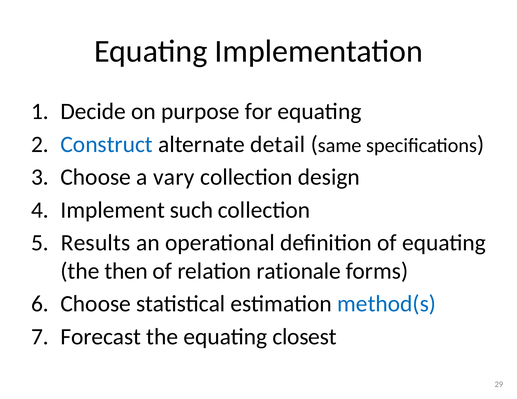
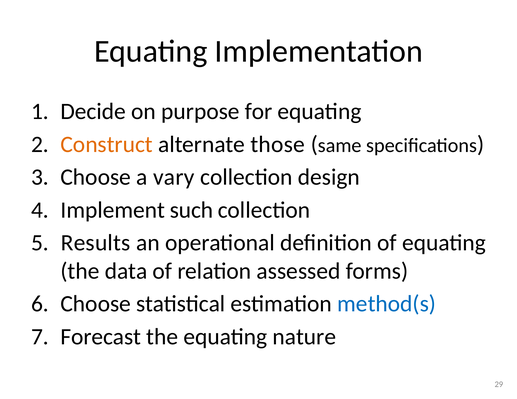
Construct colour: blue -> orange
detail: detail -> those
then: then -> data
rationale: rationale -> assessed
closest: closest -> nature
